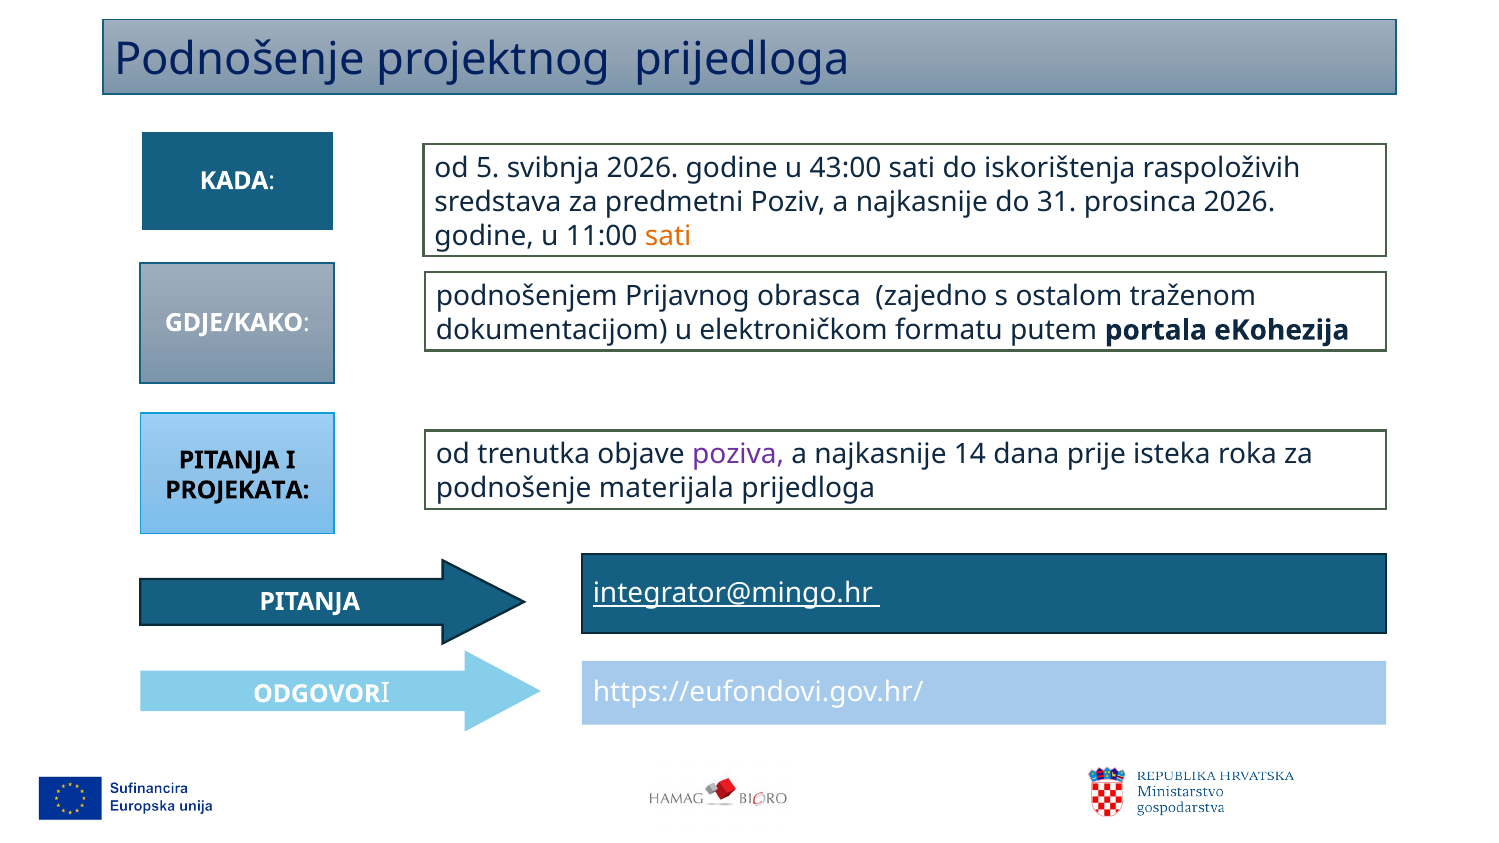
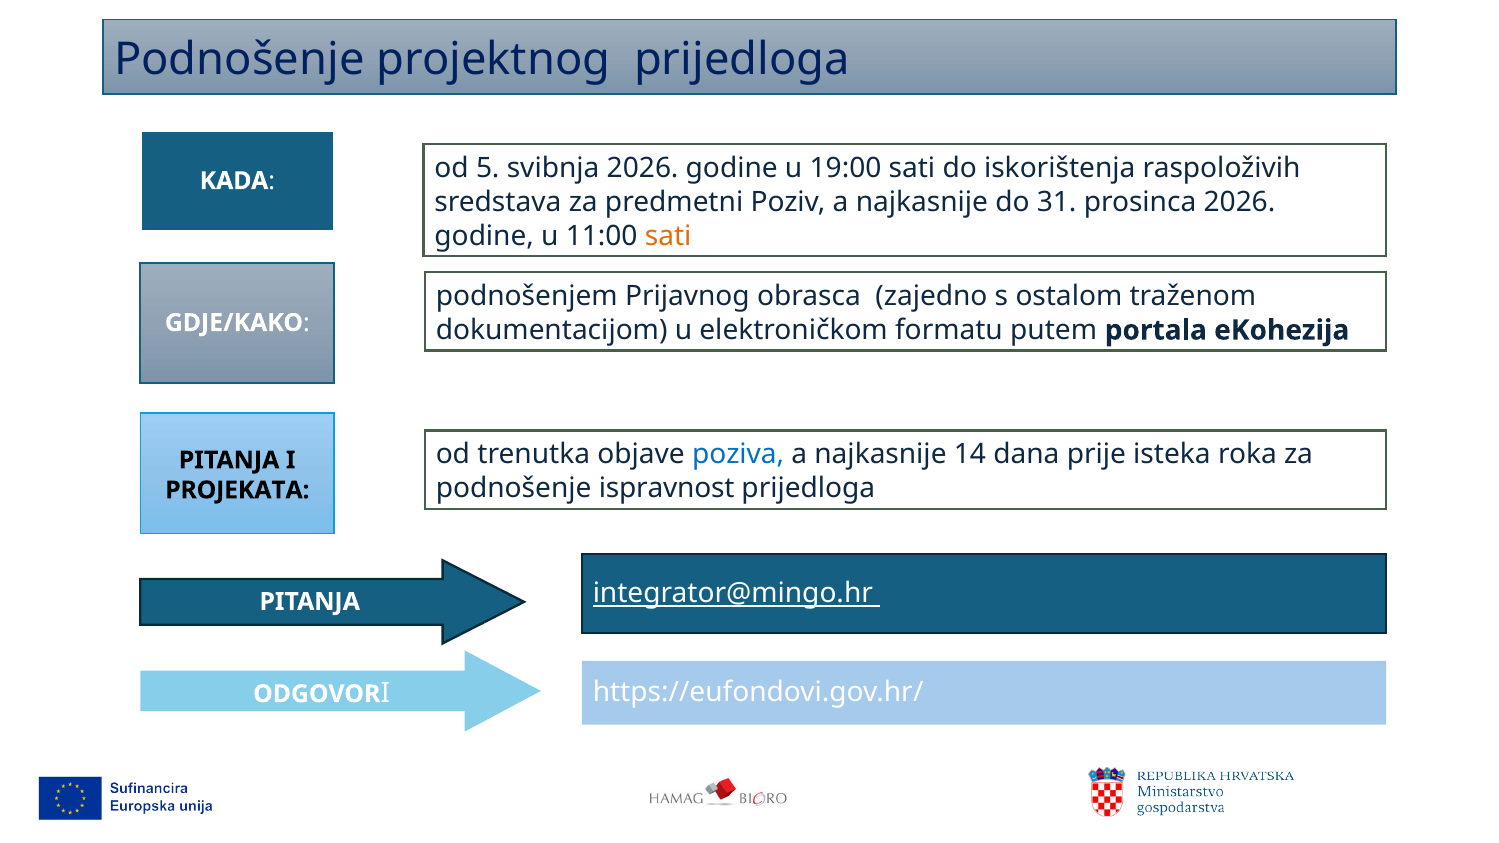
43:00: 43:00 -> 19:00
poziva colour: purple -> blue
materijala: materijala -> ispravnost
